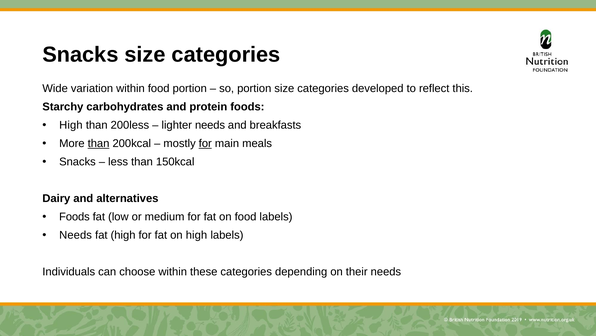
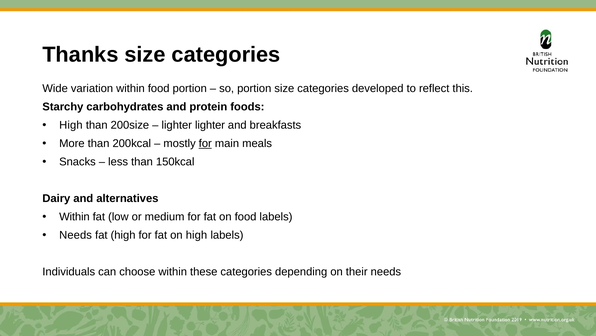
Snacks at (80, 54): Snacks -> Thanks
200less: 200less -> 200size
lighter needs: needs -> lighter
than at (99, 143) underline: present -> none
Foods at (74, 216): Foods -> Within
